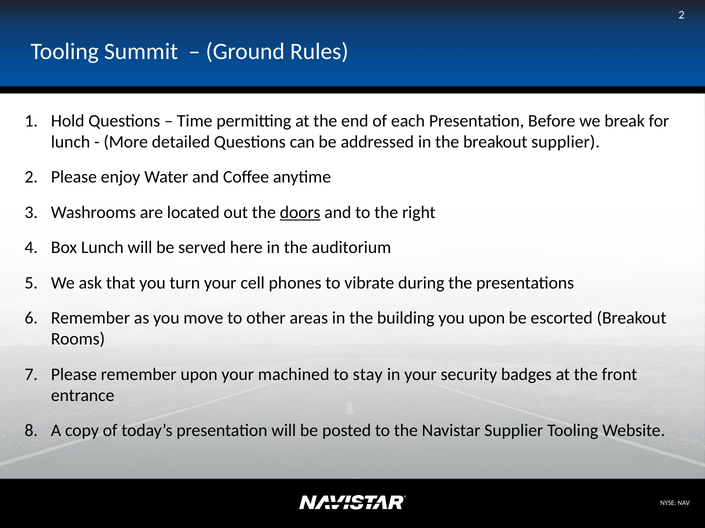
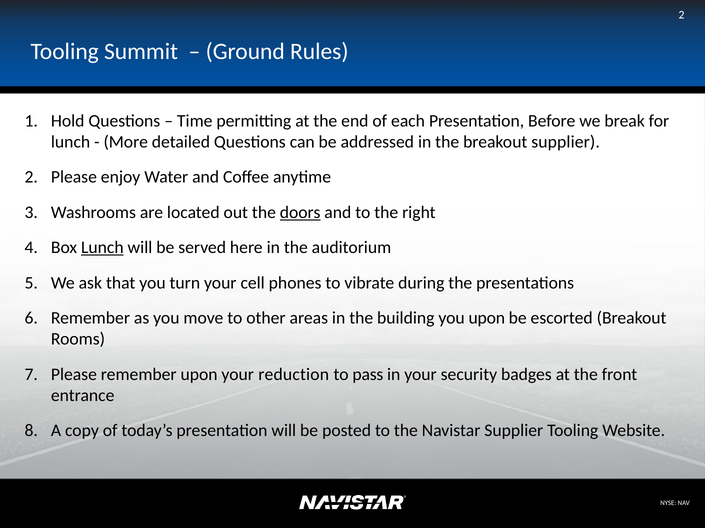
Lunch at (102, 248) underline: none -> present
machined: machined -> reduction
stay: stay -> pass
